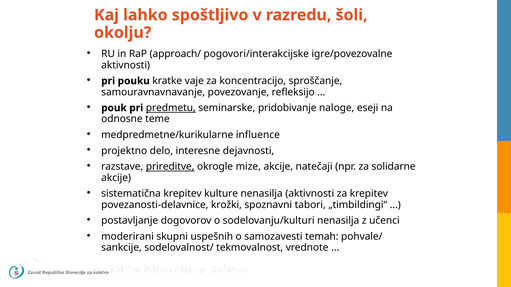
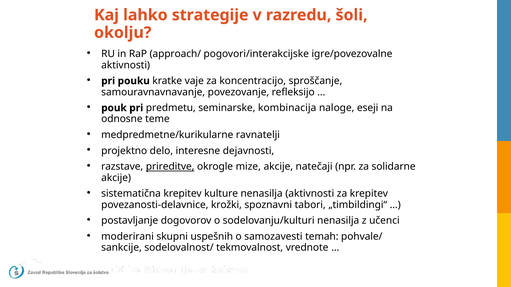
spoštljivo: spoštljivo -> strategije
predmetu underline: present -> none
pridobivanje: pridobivanje -> kombinacija
influence: influence -> ravnatelji
